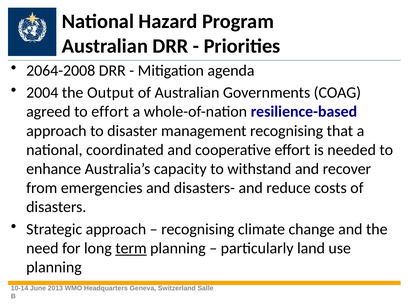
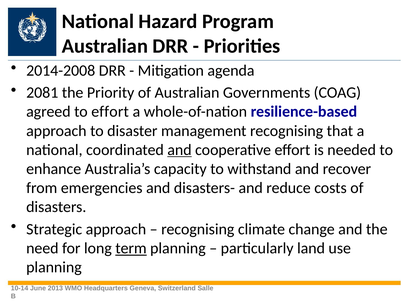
2064-2008: 2064-2008 -> 2014-2008
2004: 2004 -> 2081
Output: Output -> Priority
and at (179, 150) underline: none -> present
